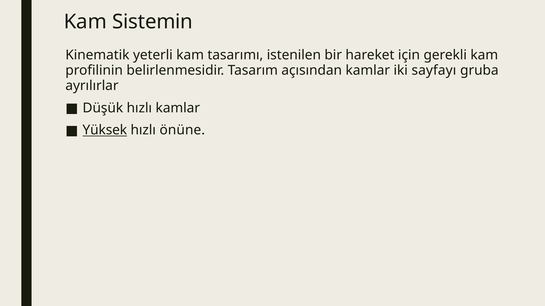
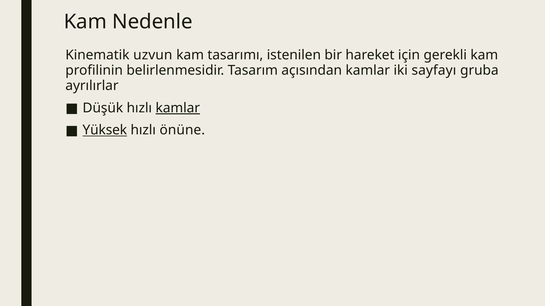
Sistemin: Sistemin -> Nedenle
yeterli: yeterli -> uzvun
kamlar at (178, 108) underline: none -> present
